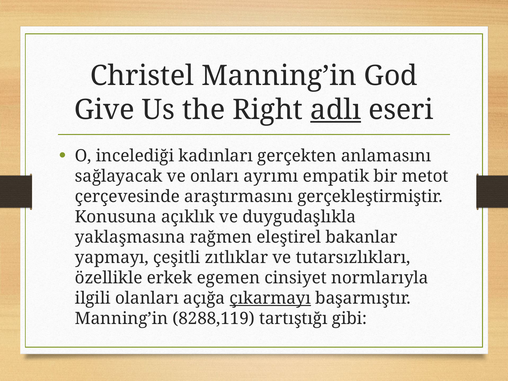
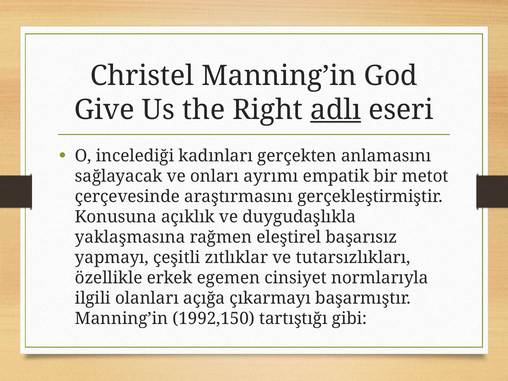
bakanlar: bakanlar -> başarısız
çıkarmayı underline: present -> none
8288,119: 8288,119 -> 1992,150
